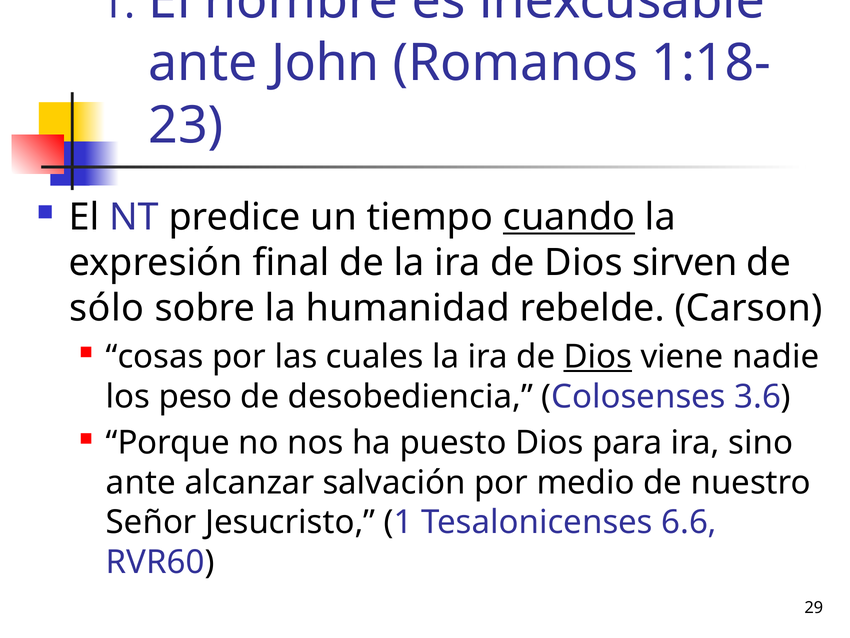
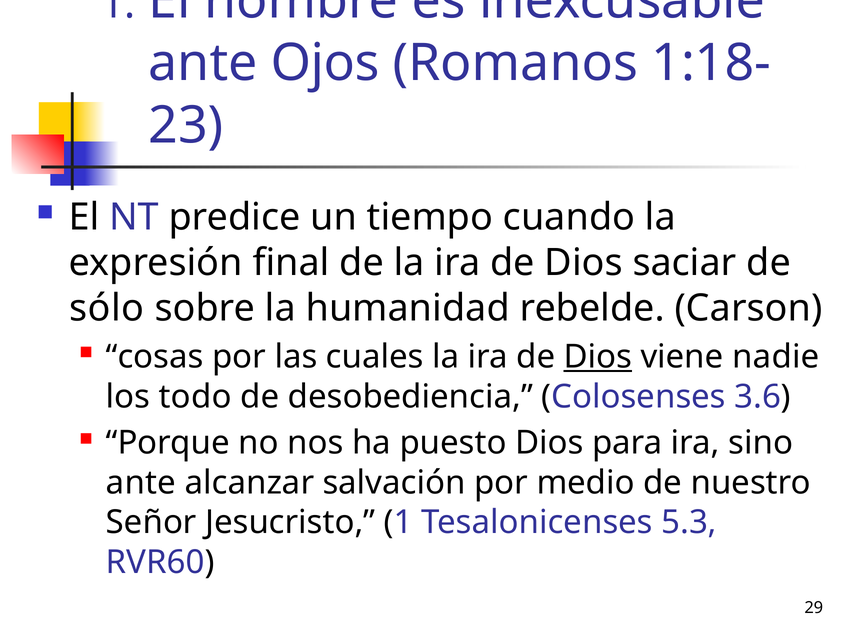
John: John -> Ojos
cuando underline: present -> none
sirven: sirven -> saciar
peso: peso -> todo
6.6: 6.6 -> 5.3
